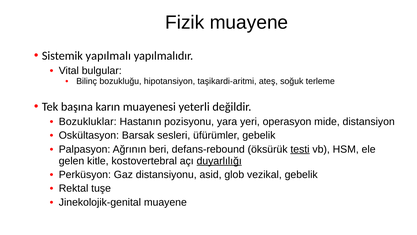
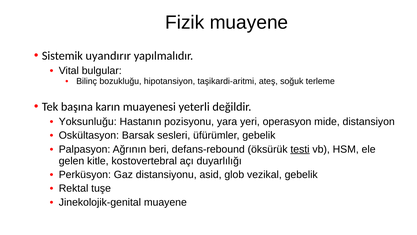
yapılmalı: yapılmalı -> uyandırır
Bozukluklar: Bozukluklar -> Yoksunluğu
duyarlılığı underline: present -> none
